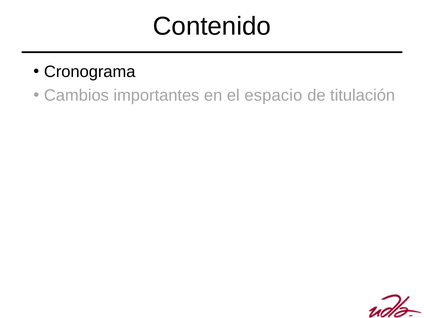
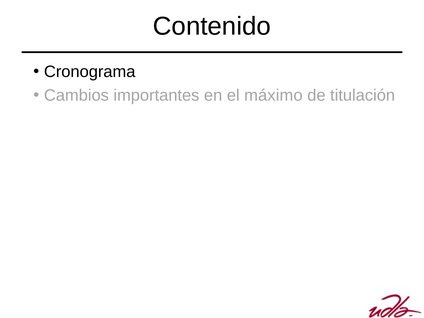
espacio: espacio -> máximo
